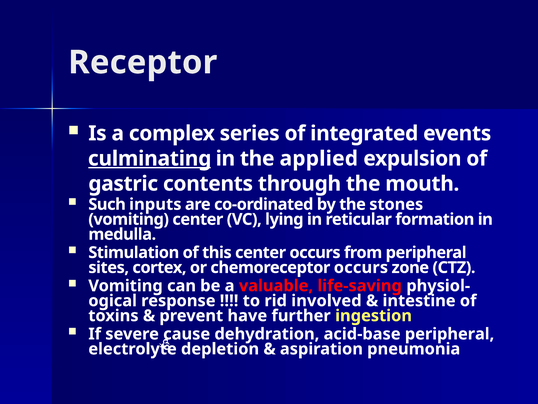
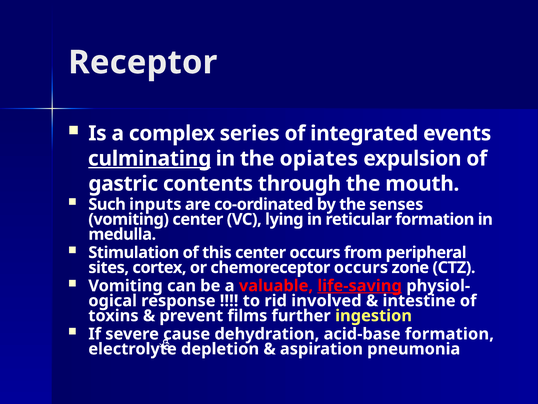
applied: applied -> opiates
stones: stones -> senses
life-saving underline: none -> present
have: have -> films
acid-base peripheral: peripheral -> formation
